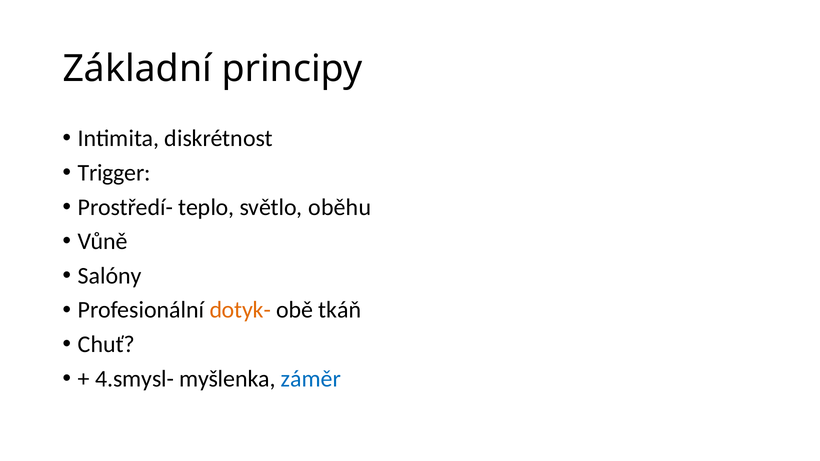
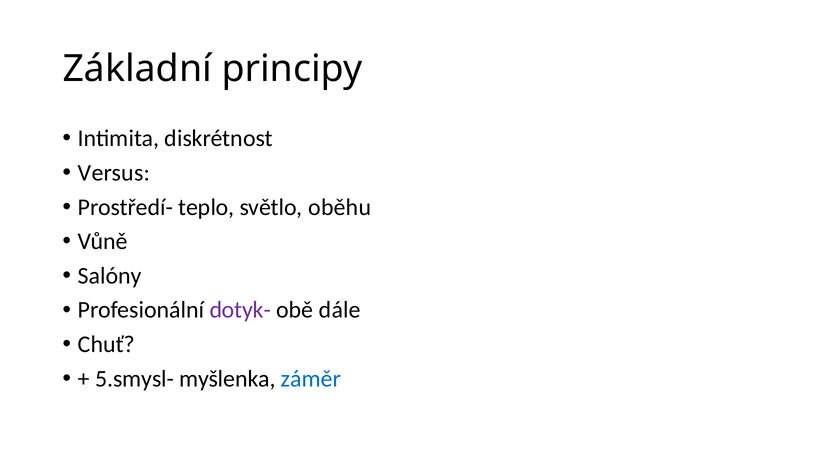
Trigger: Trigger -> Versus
dotyk- colour: orange -> purple
tkáň: tkáň -> dále
4.smysl-: 4.smysl- -> 5.smysl-
